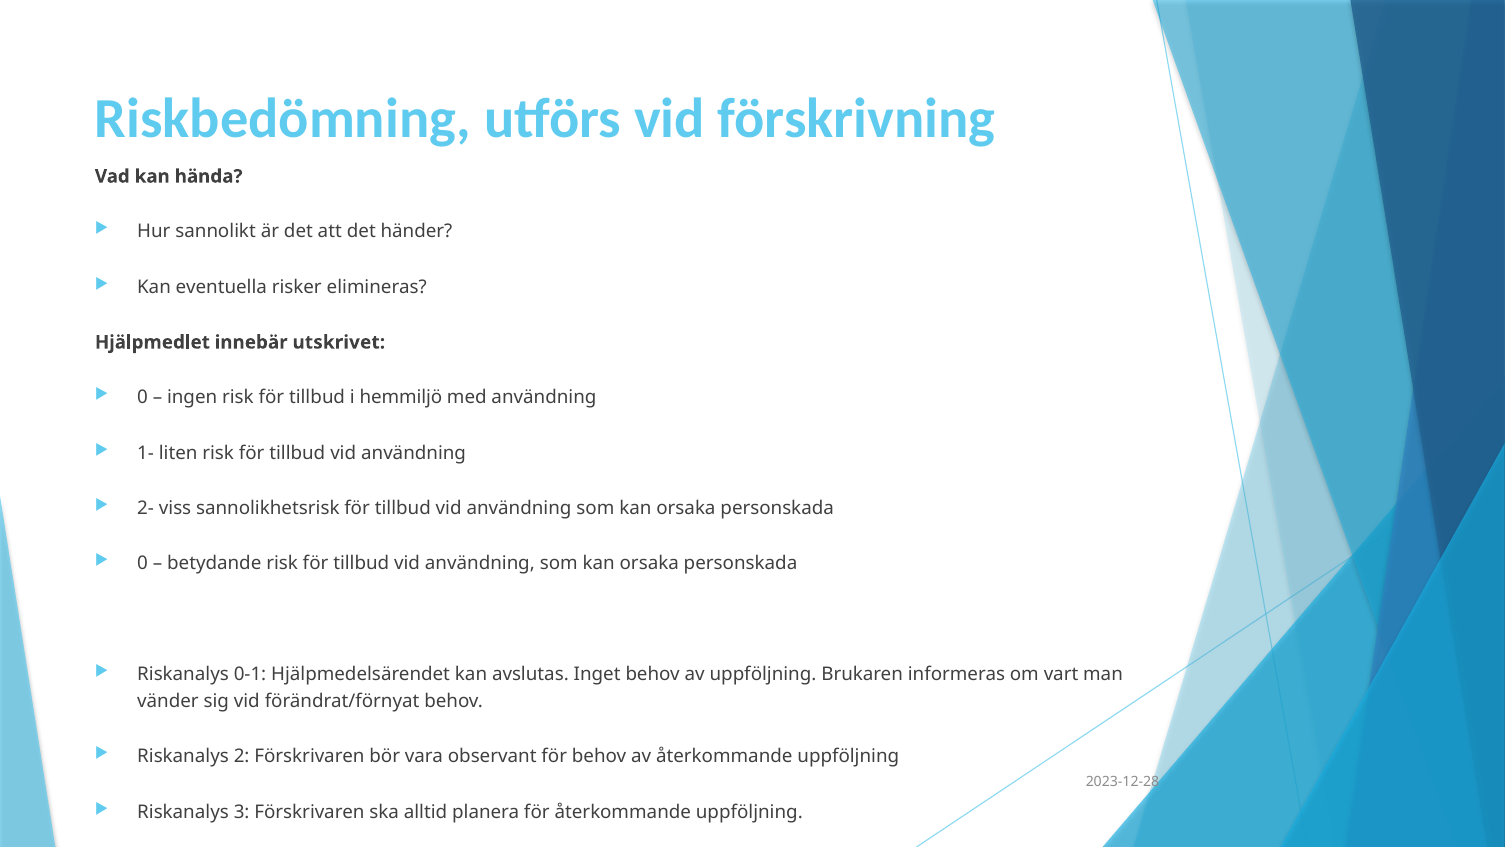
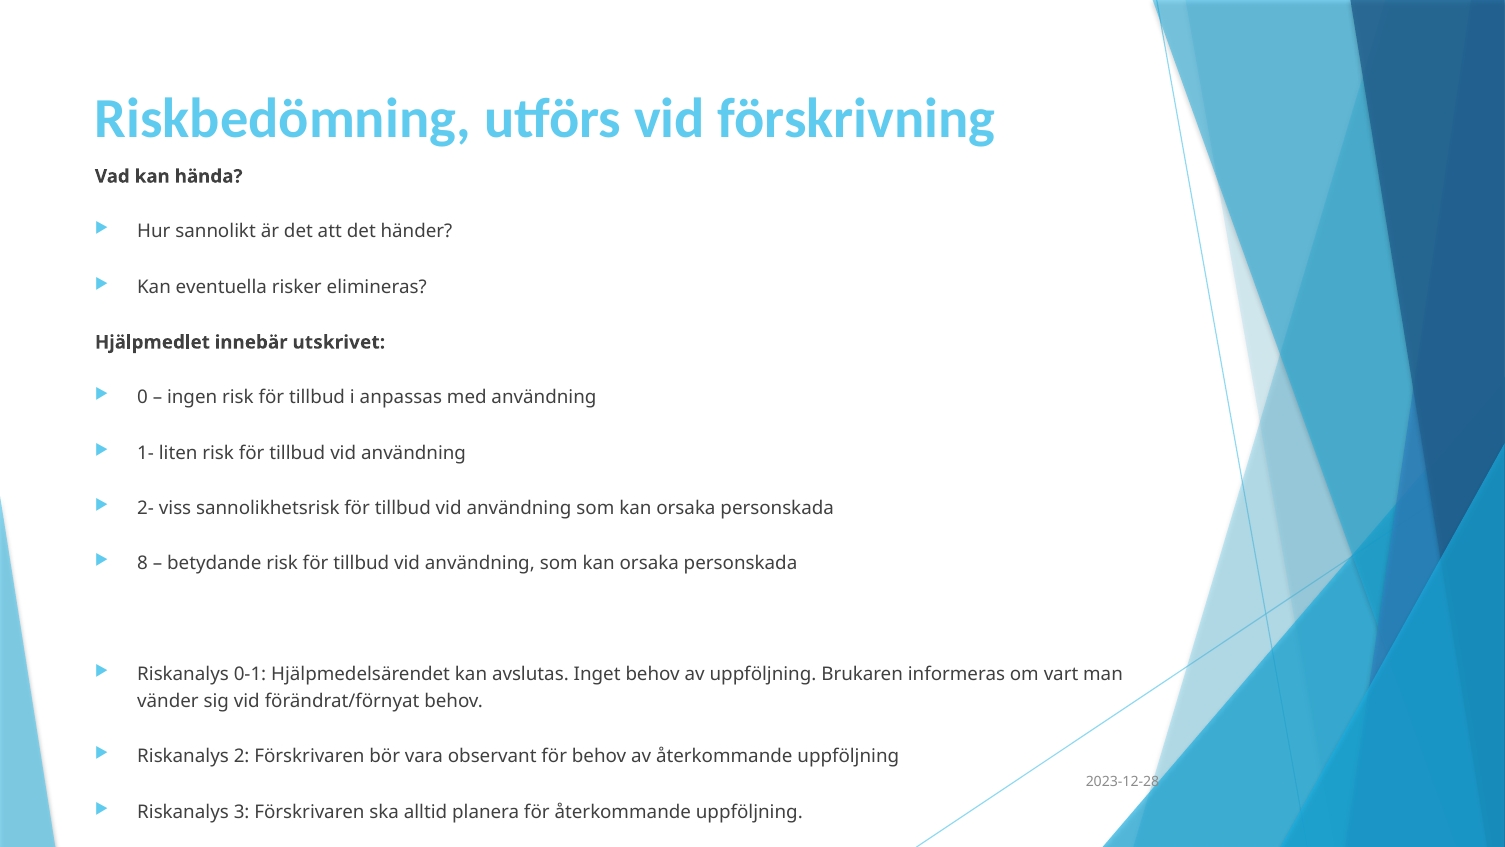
hemmiljö: hemmiljö -> anpassas
0 at (143, 563): 0 -> 8
